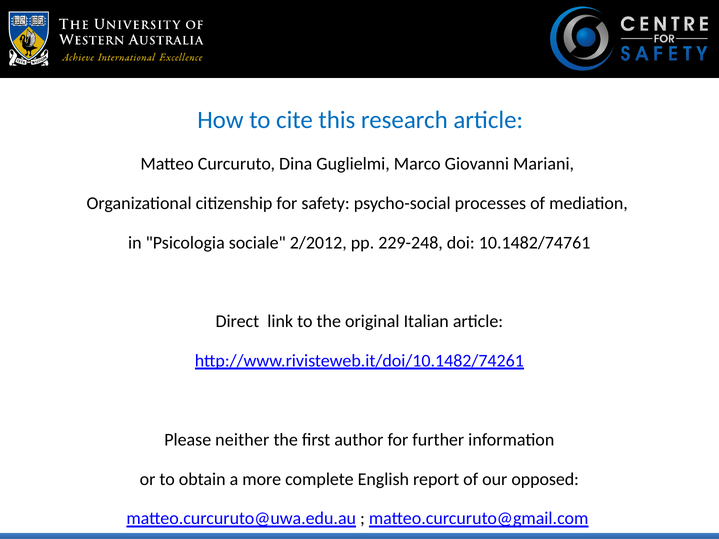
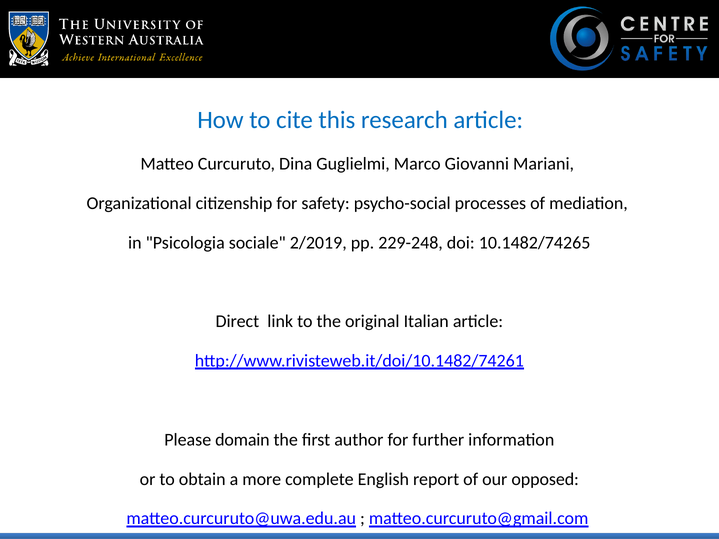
2/2012: 2/2012 -> 2/2019
10.1482/74761: 10.1482/74761 -> 10.1482/74265
neither: neither -> domain
